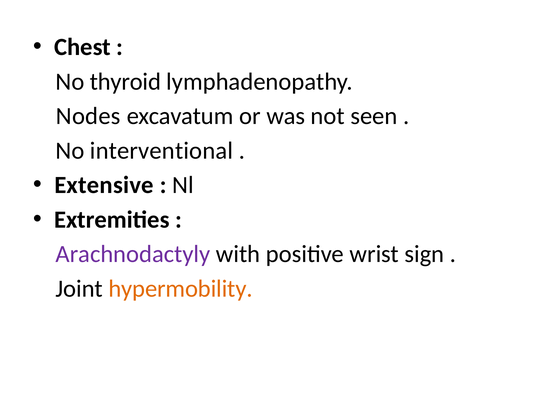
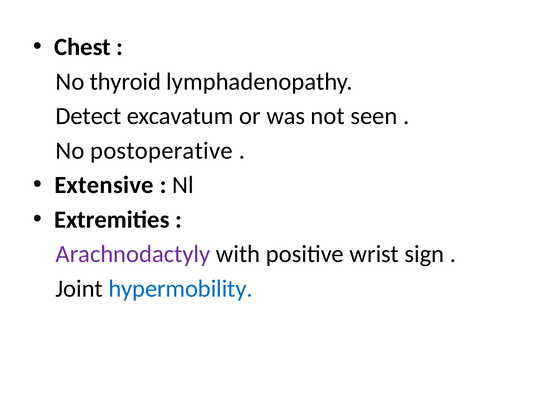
Nodes: Nodes -> Detect
interventional: interventional -> postoperative
hypermobility colour: orange -> blue
